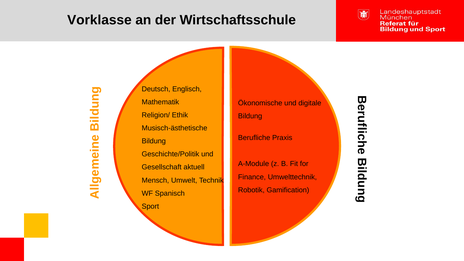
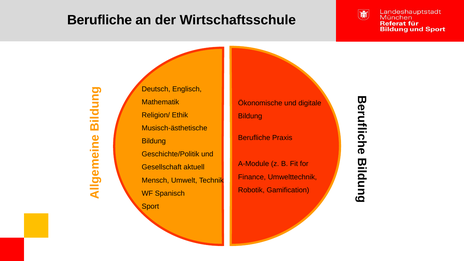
Vorklasse at (99, 20): Vorklasse -> Berufliche
